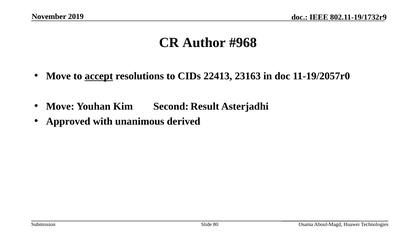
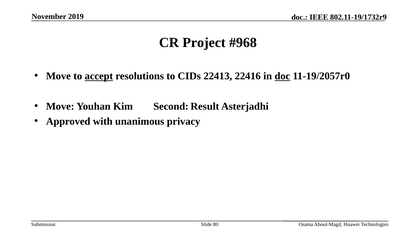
Author: Author -> Project
23163: 23163 -> 22416
doc at (282, 76) underline: none -> present
derived: derived -> privacy
